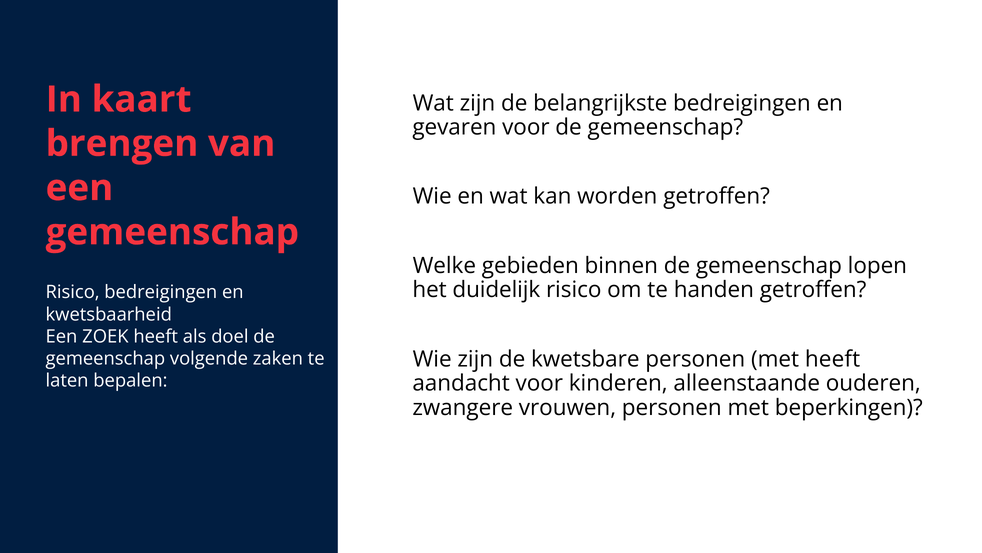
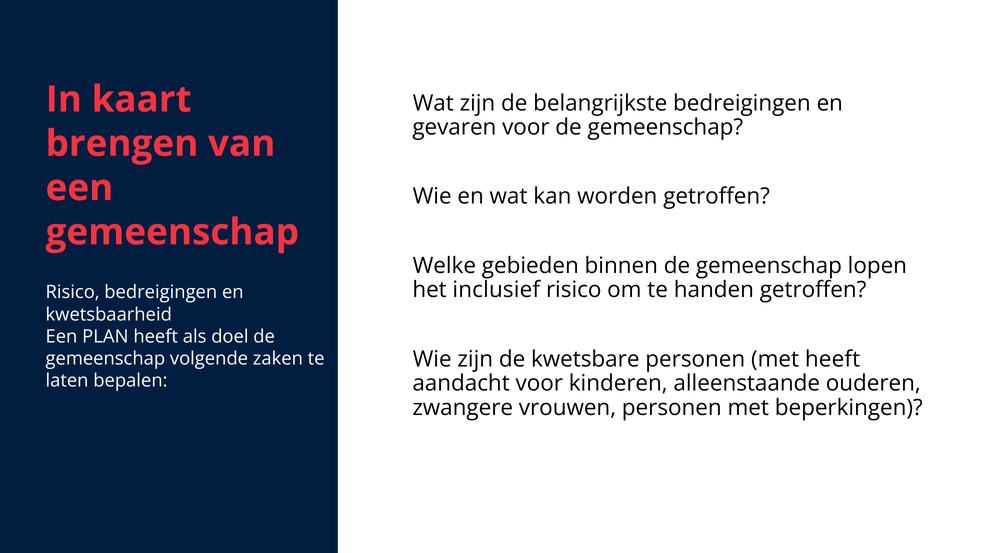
duidelijk: duidelijk -> inclusief
ZOEK: ZOEK -> PLAN
